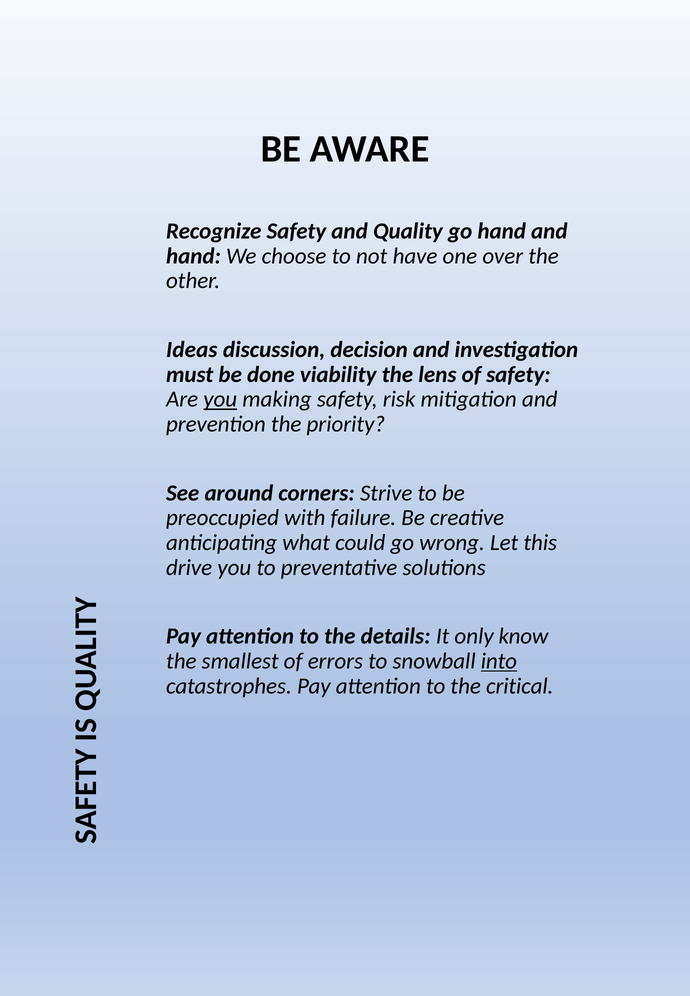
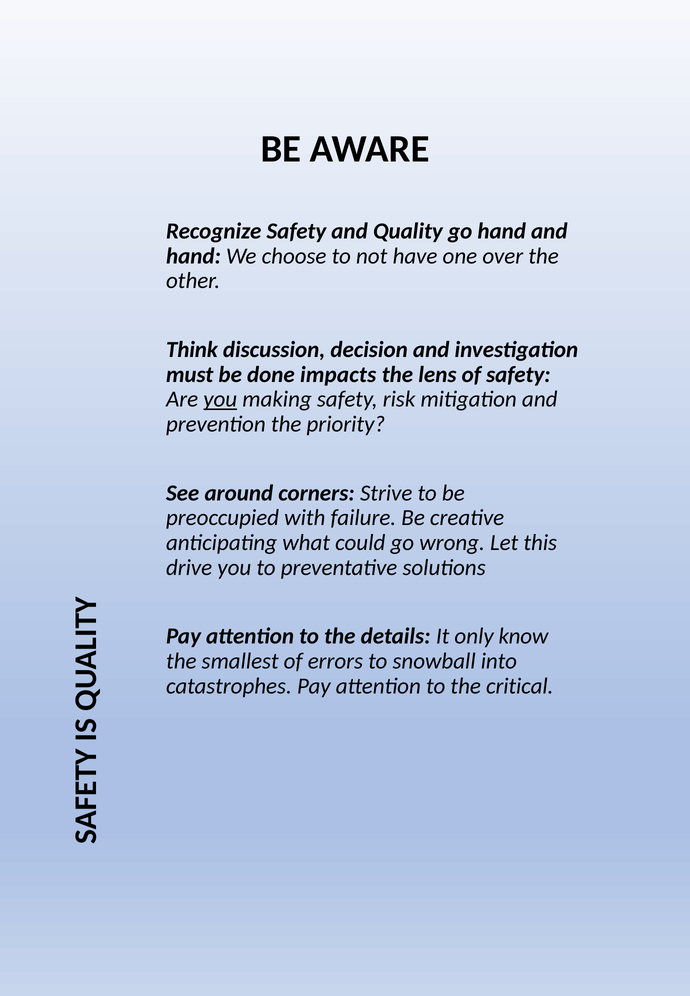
Ideas: Ideas -> Think
viability: viability -> impacts
into underline: present -> none
